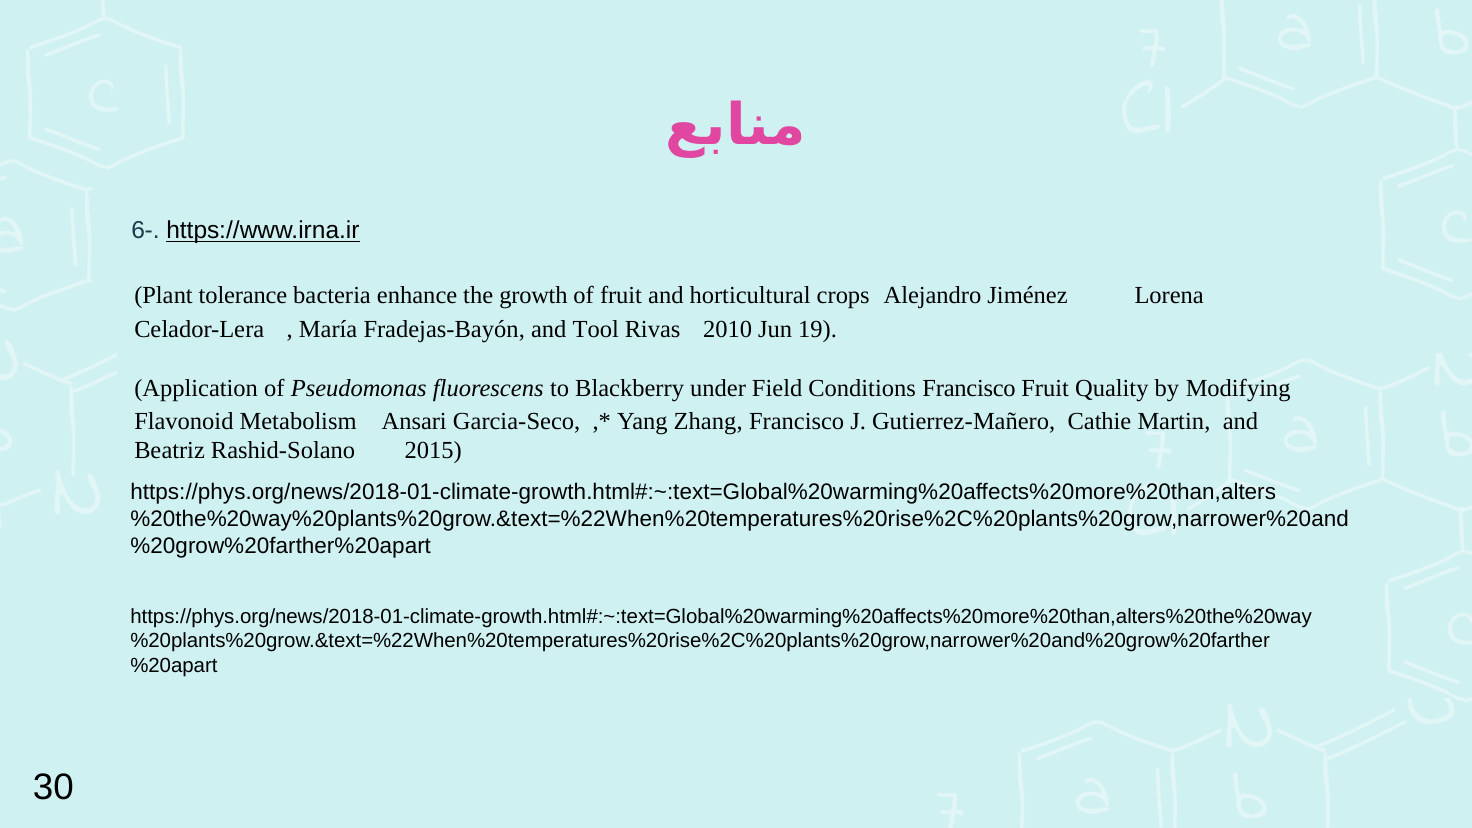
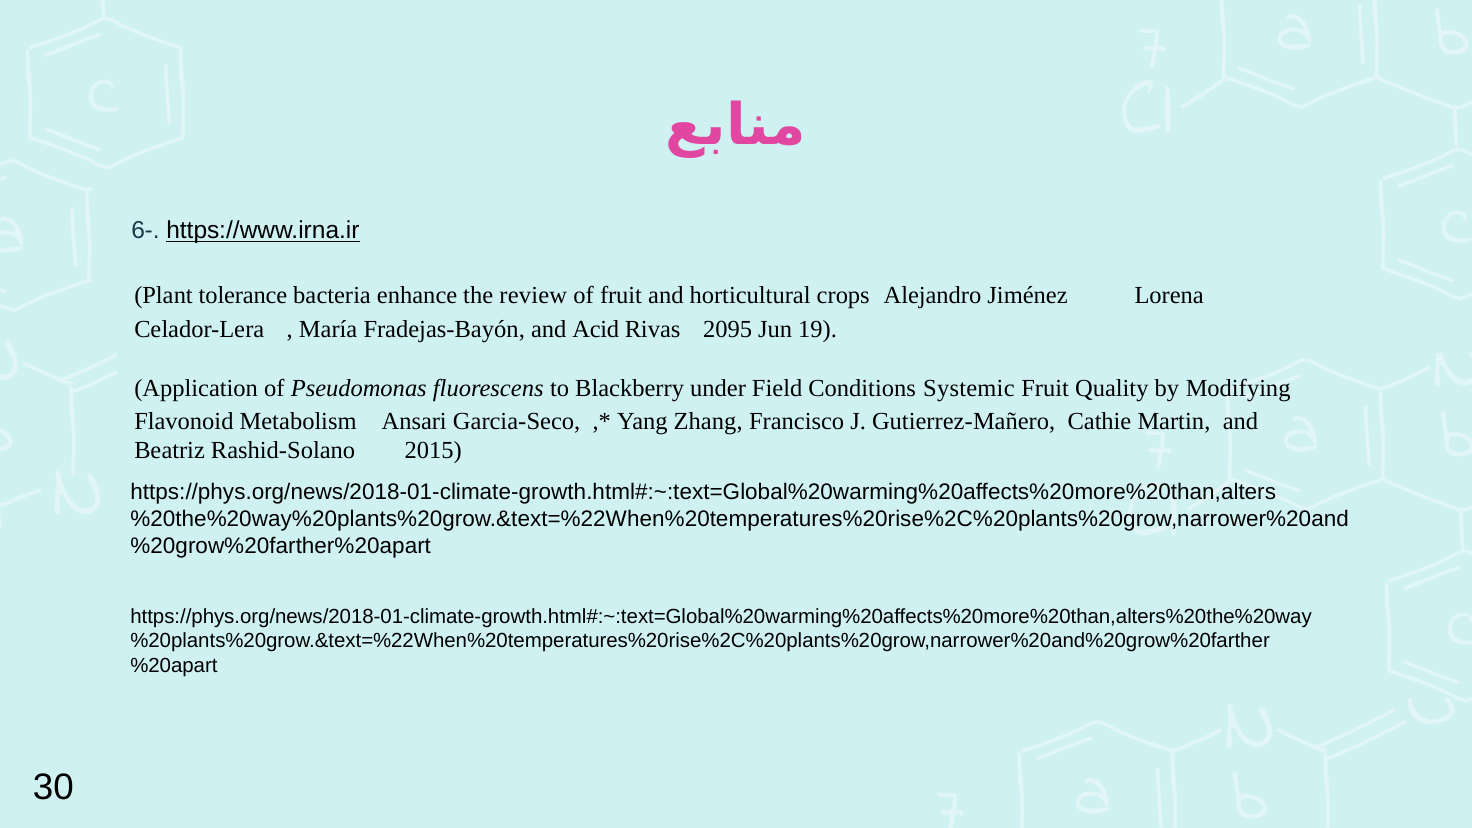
growth: growth -> review
Tool: Tool -> Acid
2010: 2010 -> 2095
Conditions Francisco: Francisco -> Systemic
